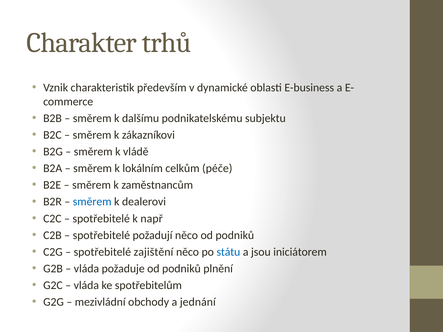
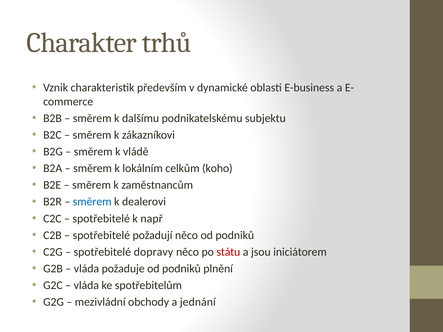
péče: péče -> koho
zajištění: zajištění -> dopravy
státu colour: blue -> red
